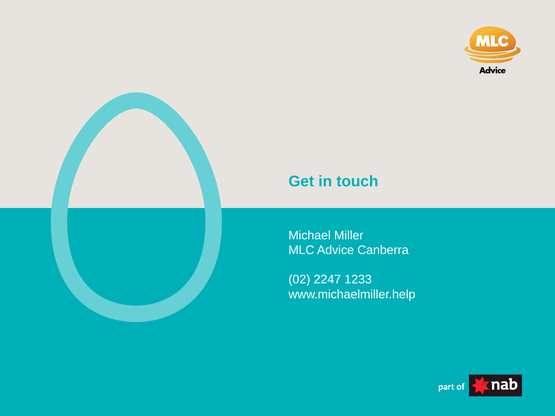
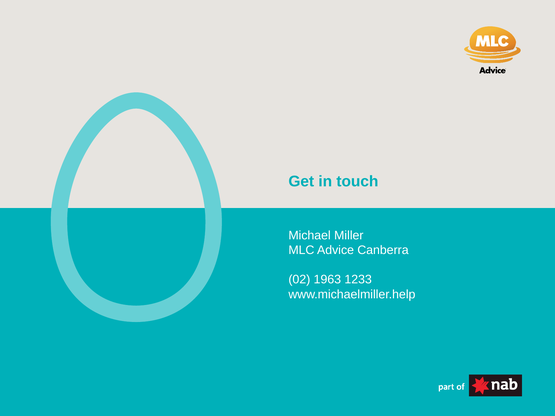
2247: 2247 -> 1963
